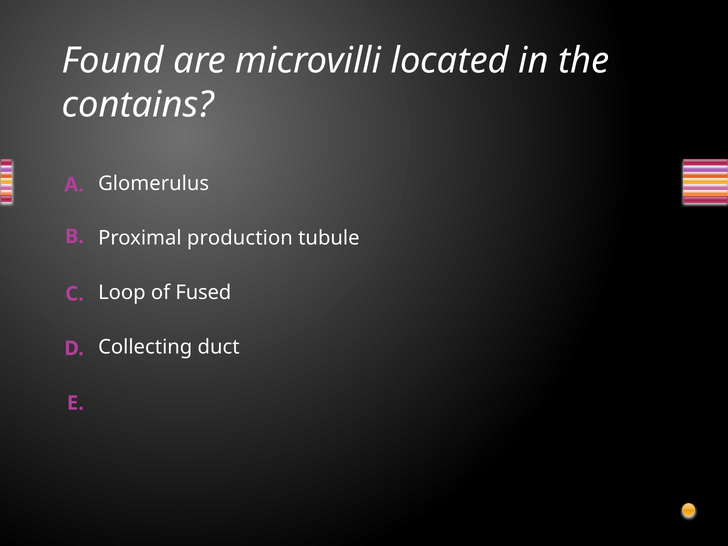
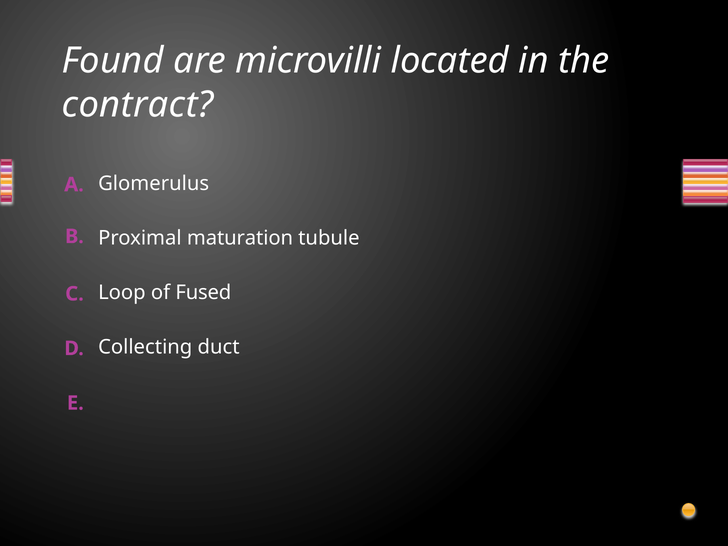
contains: contains -> contract
production: production -> maturation
